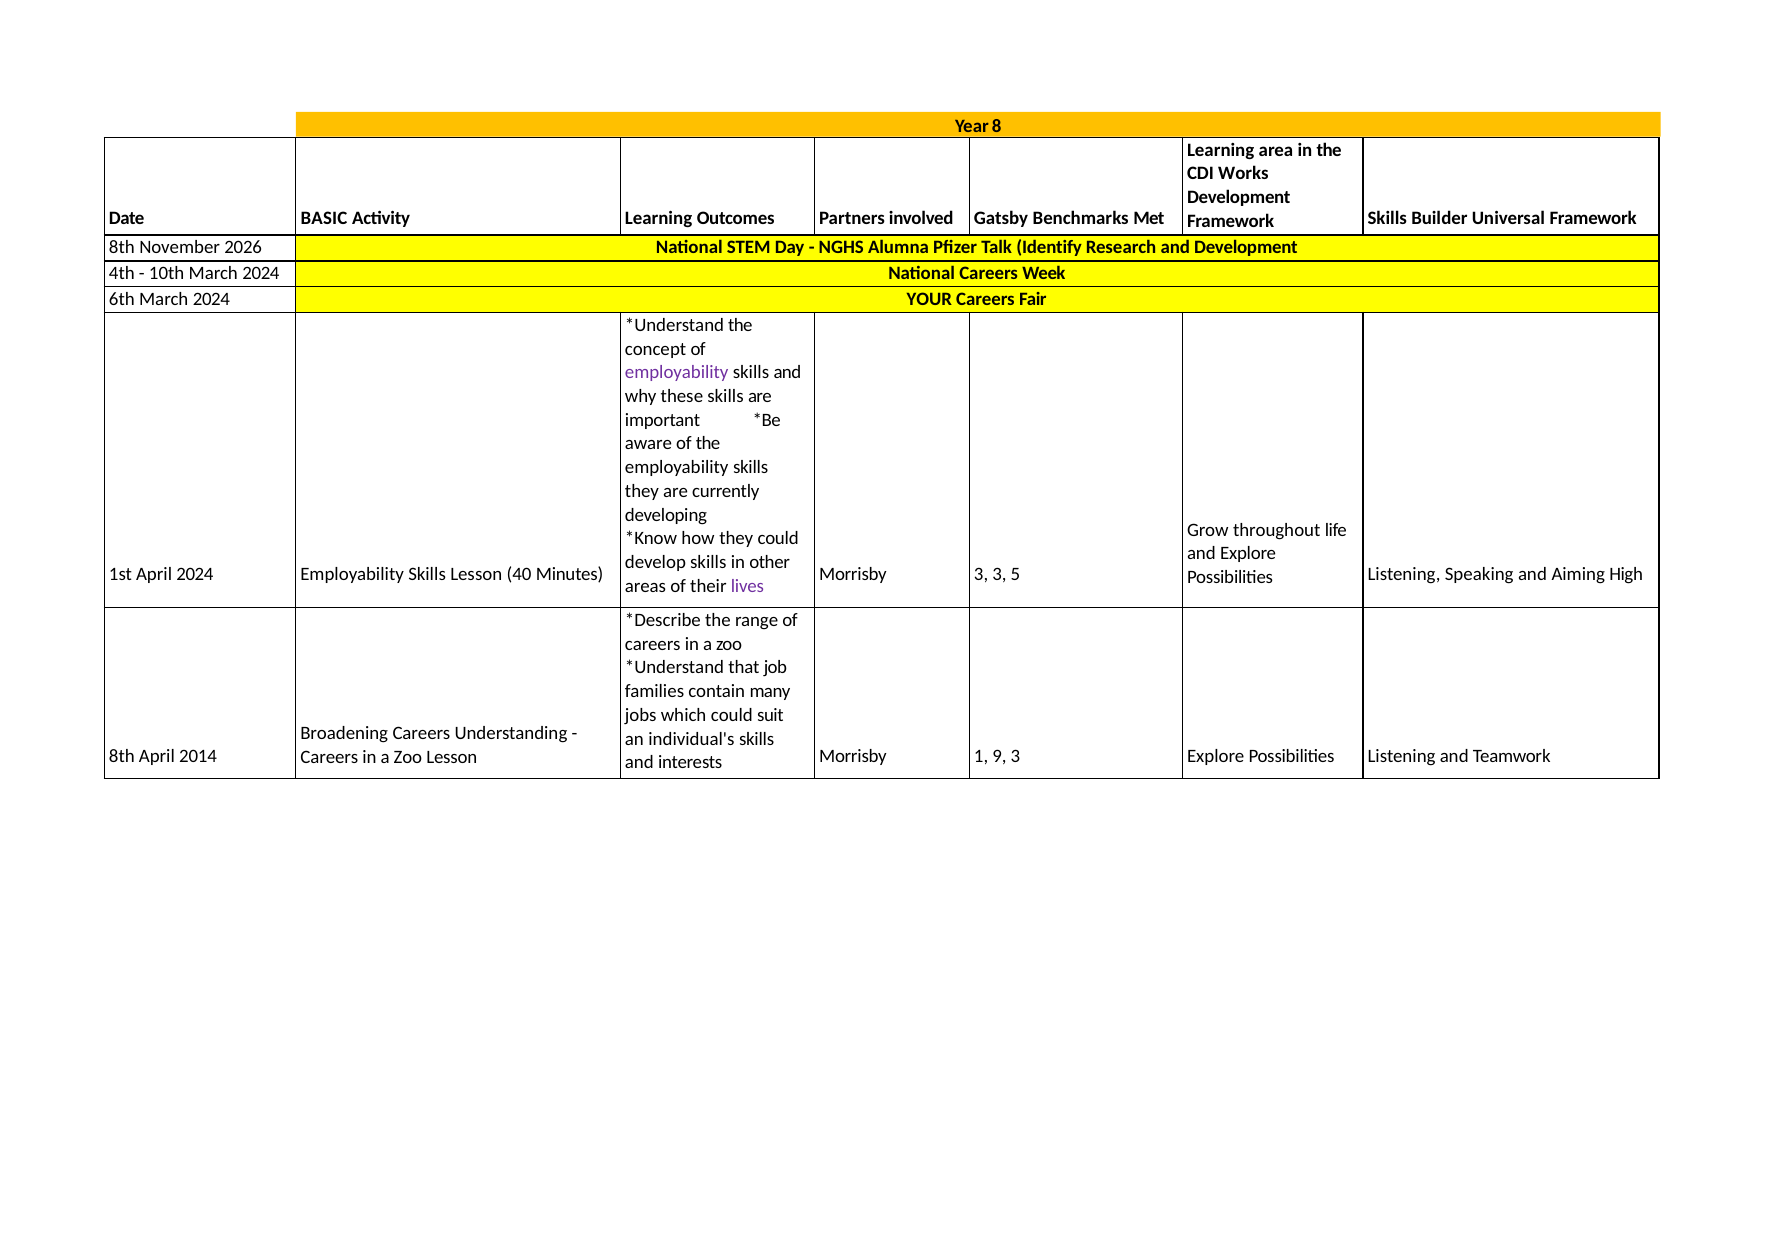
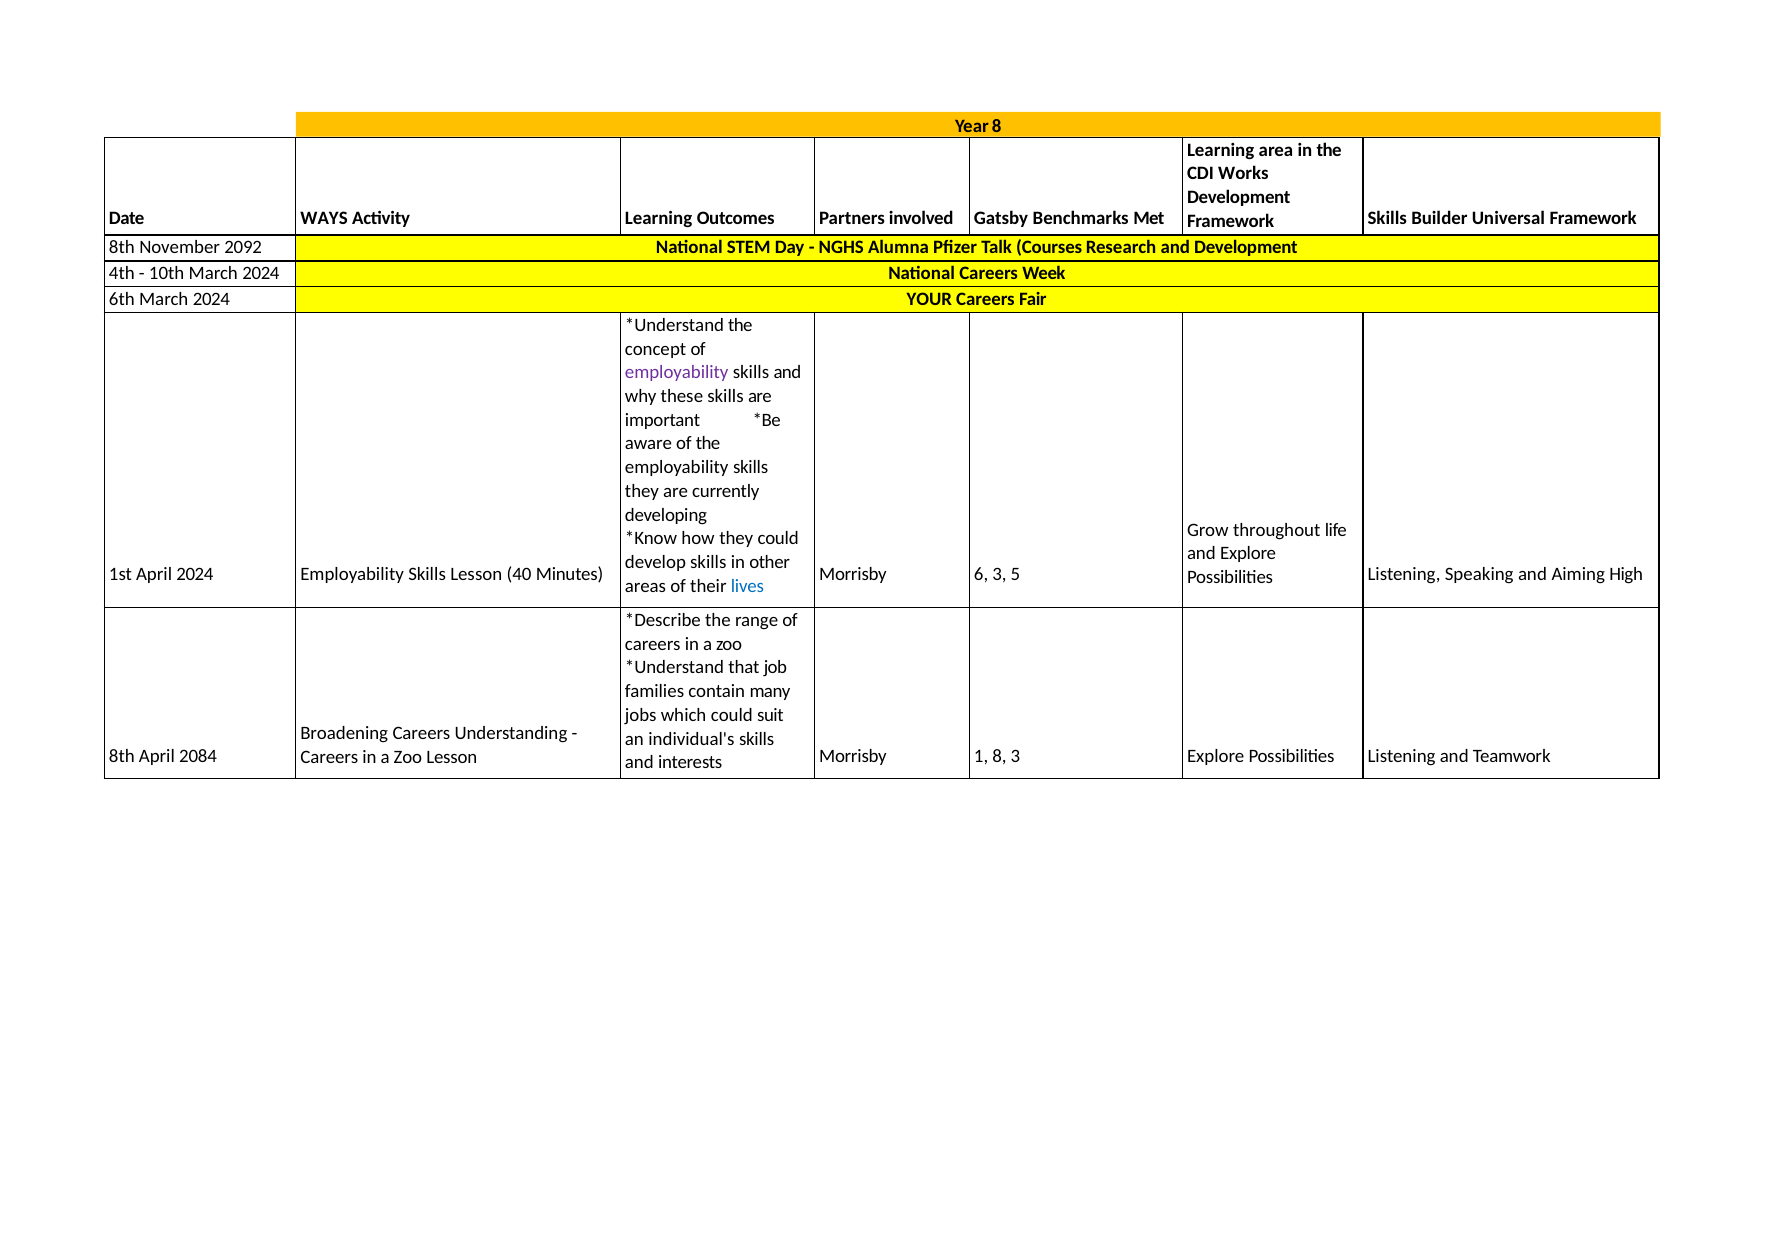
BASIC: BASIC -> WAYS
2026: 2026 -> 2092
Identify: Identify -> Courses
Morrisby 3: 3 -> 6
lives colour: purple -> blue
2014: 2014 -> 2084
1 9: 9 -> 8
